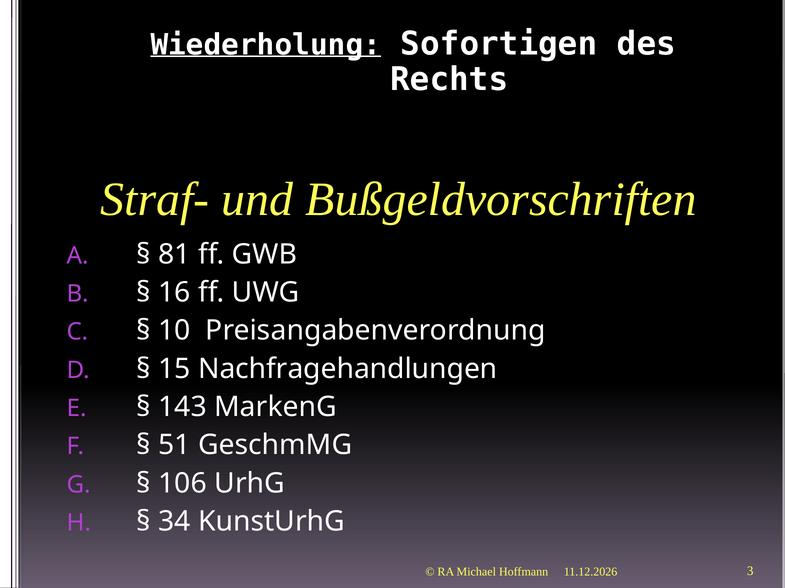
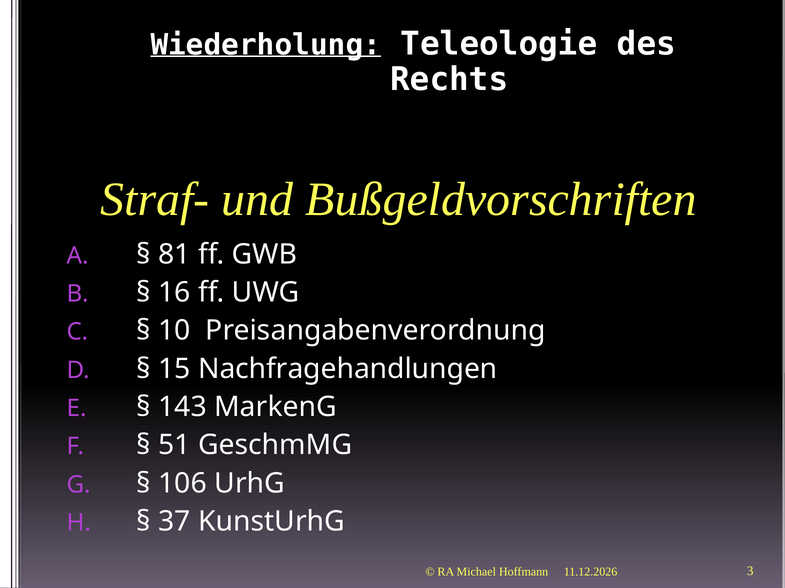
Sofortigen: Sofortigen -> Teleologie
34: 34 -> 37
